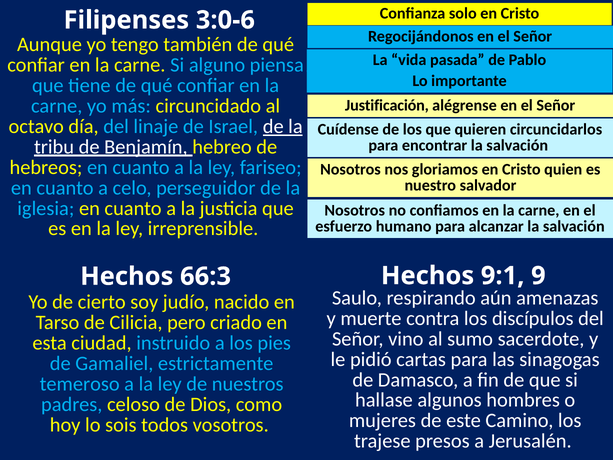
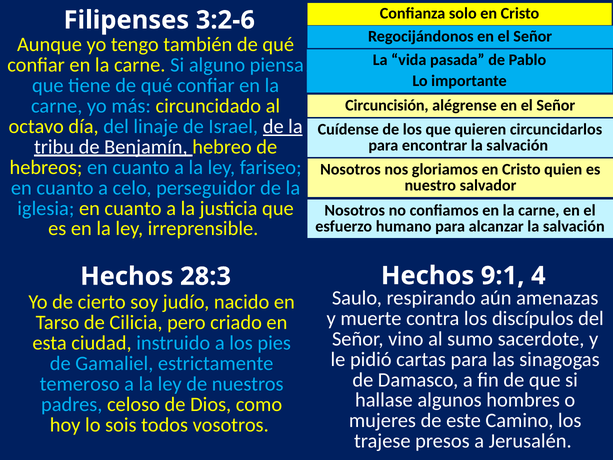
3:0-6: 3:0-6 -> 3:2-6
Justificación: Justificación -> Circuncisión
9: 9 -> 4
66:3: 66:3 -> 28:3
